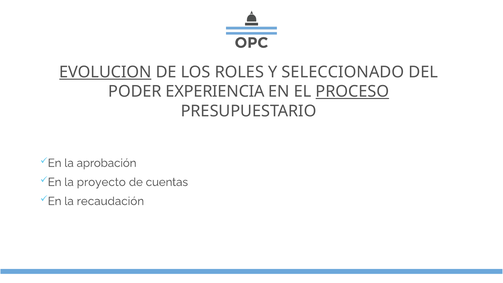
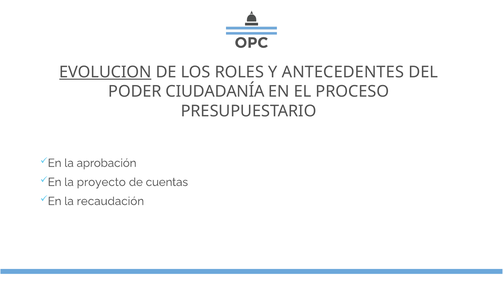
SELECCIONADO: SELECCIONADO -> ANTECEDENTES
EXPERIENCIA: EXPERIENCIA -> CIUDADANÍA
PROCESO underline: present -> none
